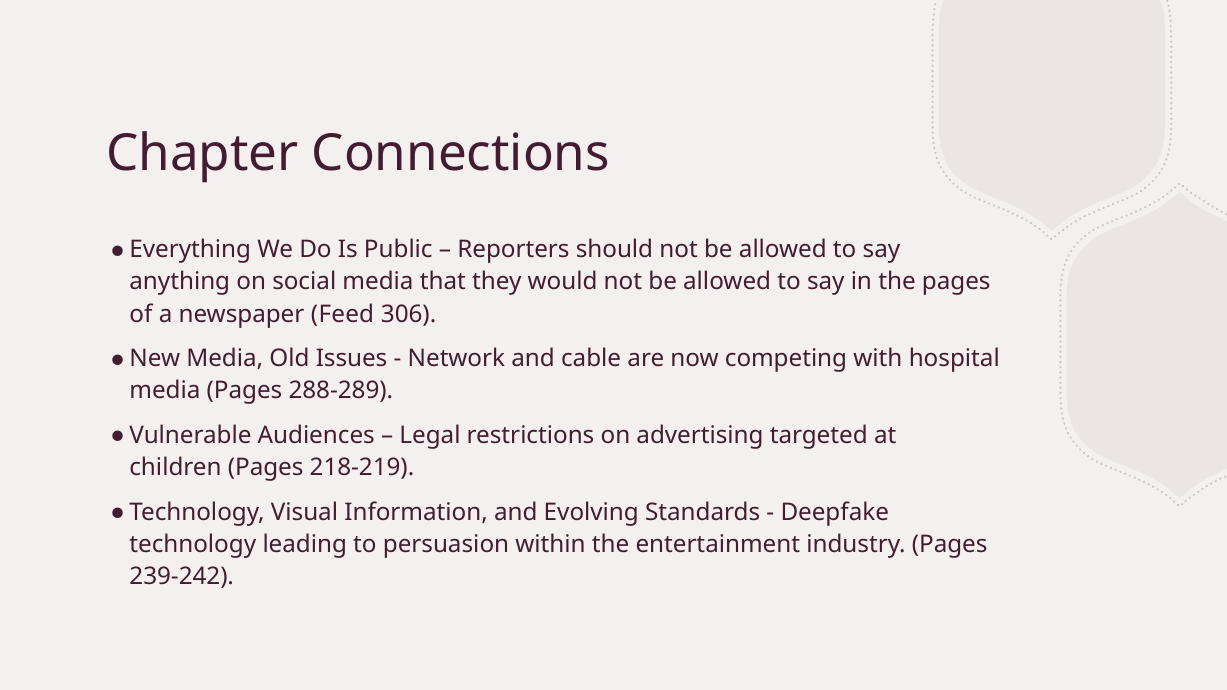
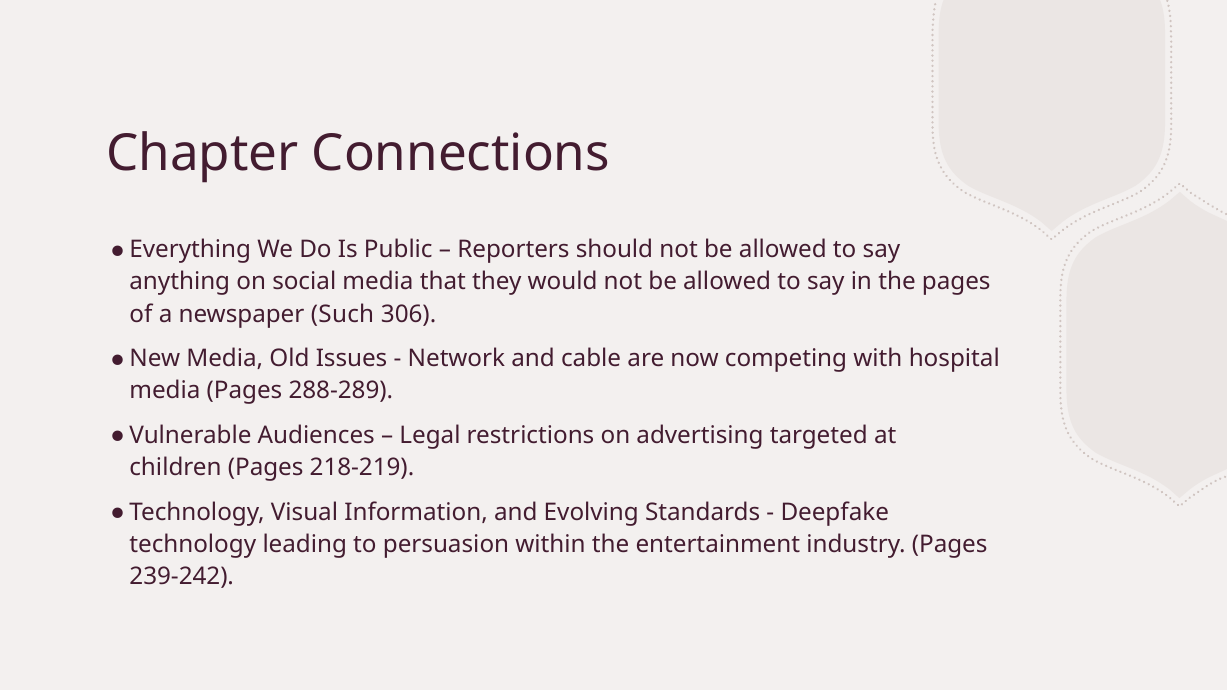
Feed: Feed -> Such
